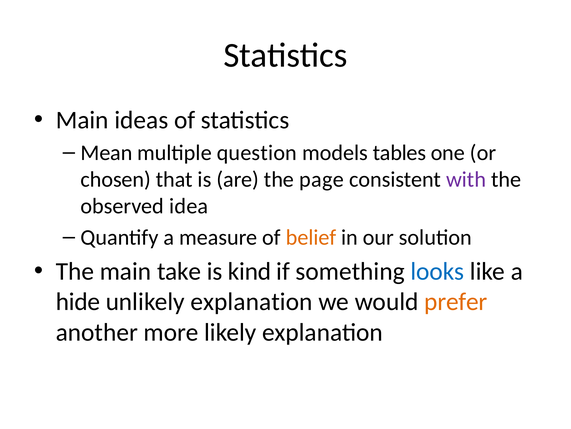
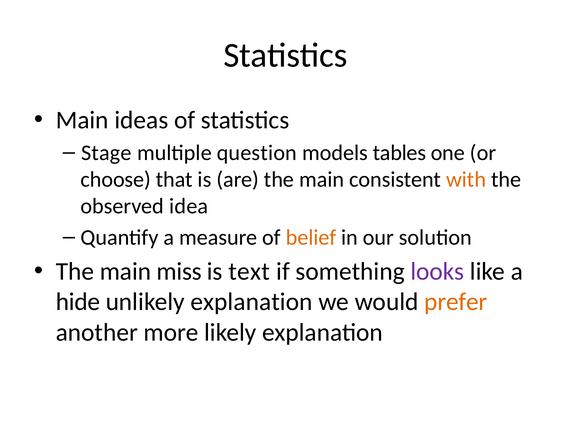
Mean: Mean -> Stage
chosen: chosen -> choose
are the page: page -> main
with colour: purple -> orange
take: take -> miss
kind: kind -> text
looks colour: blue -> purple
